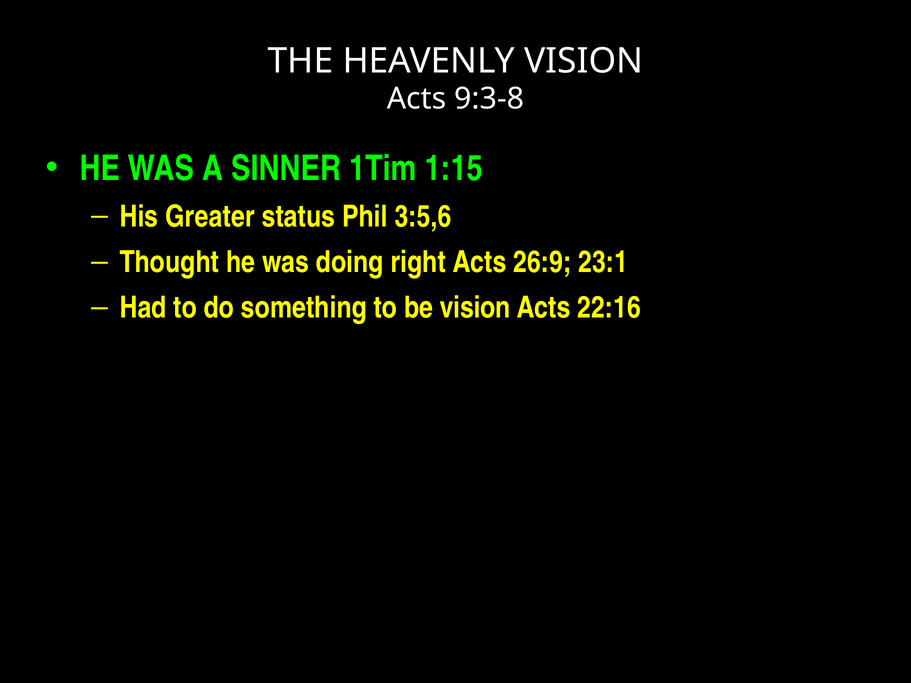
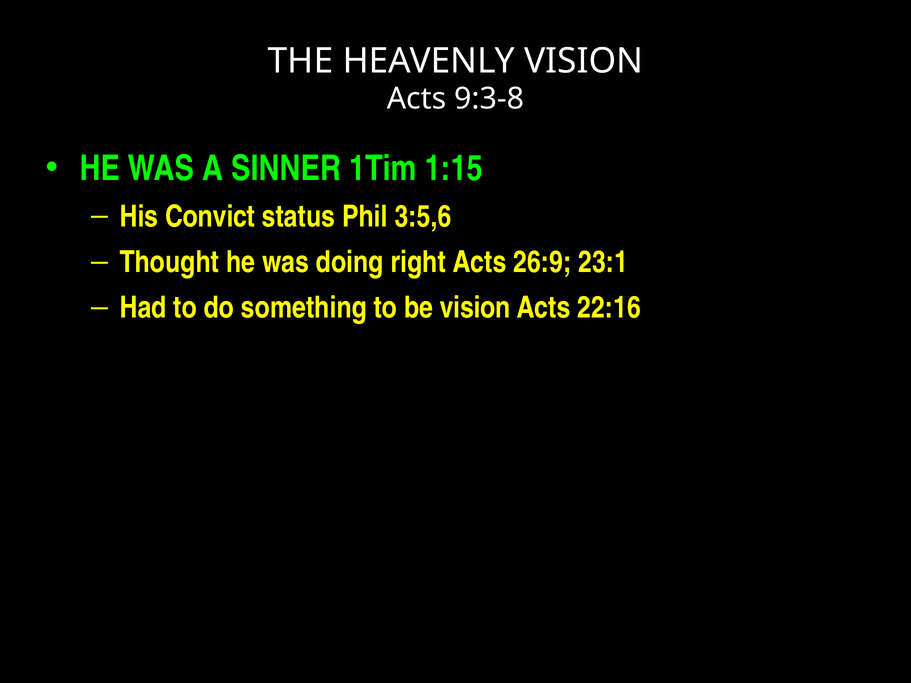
Greater: Greater -> Convict
